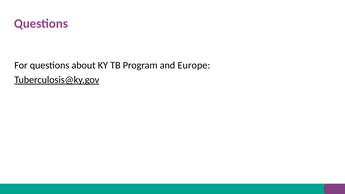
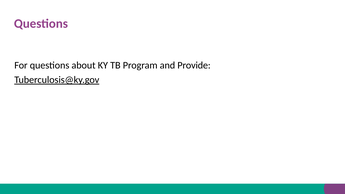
Europe: Europe -> Provide
